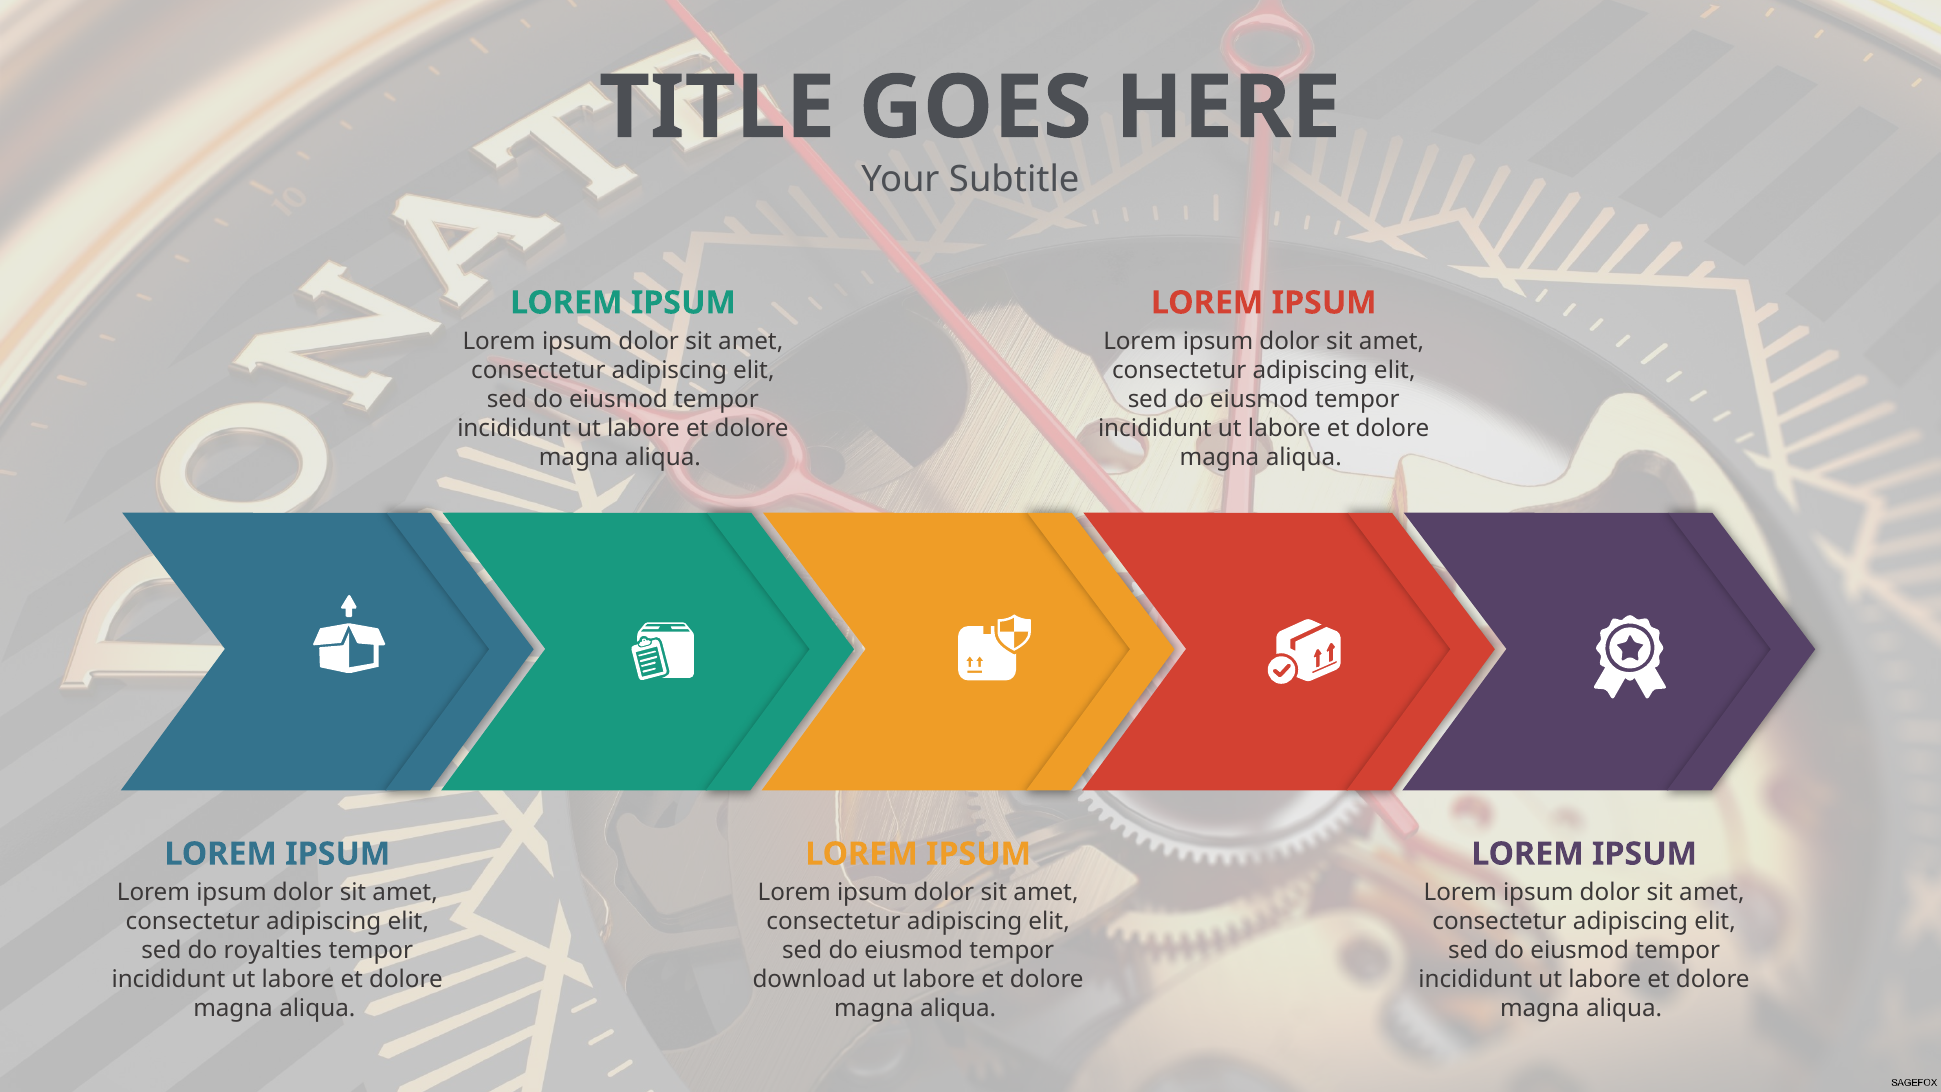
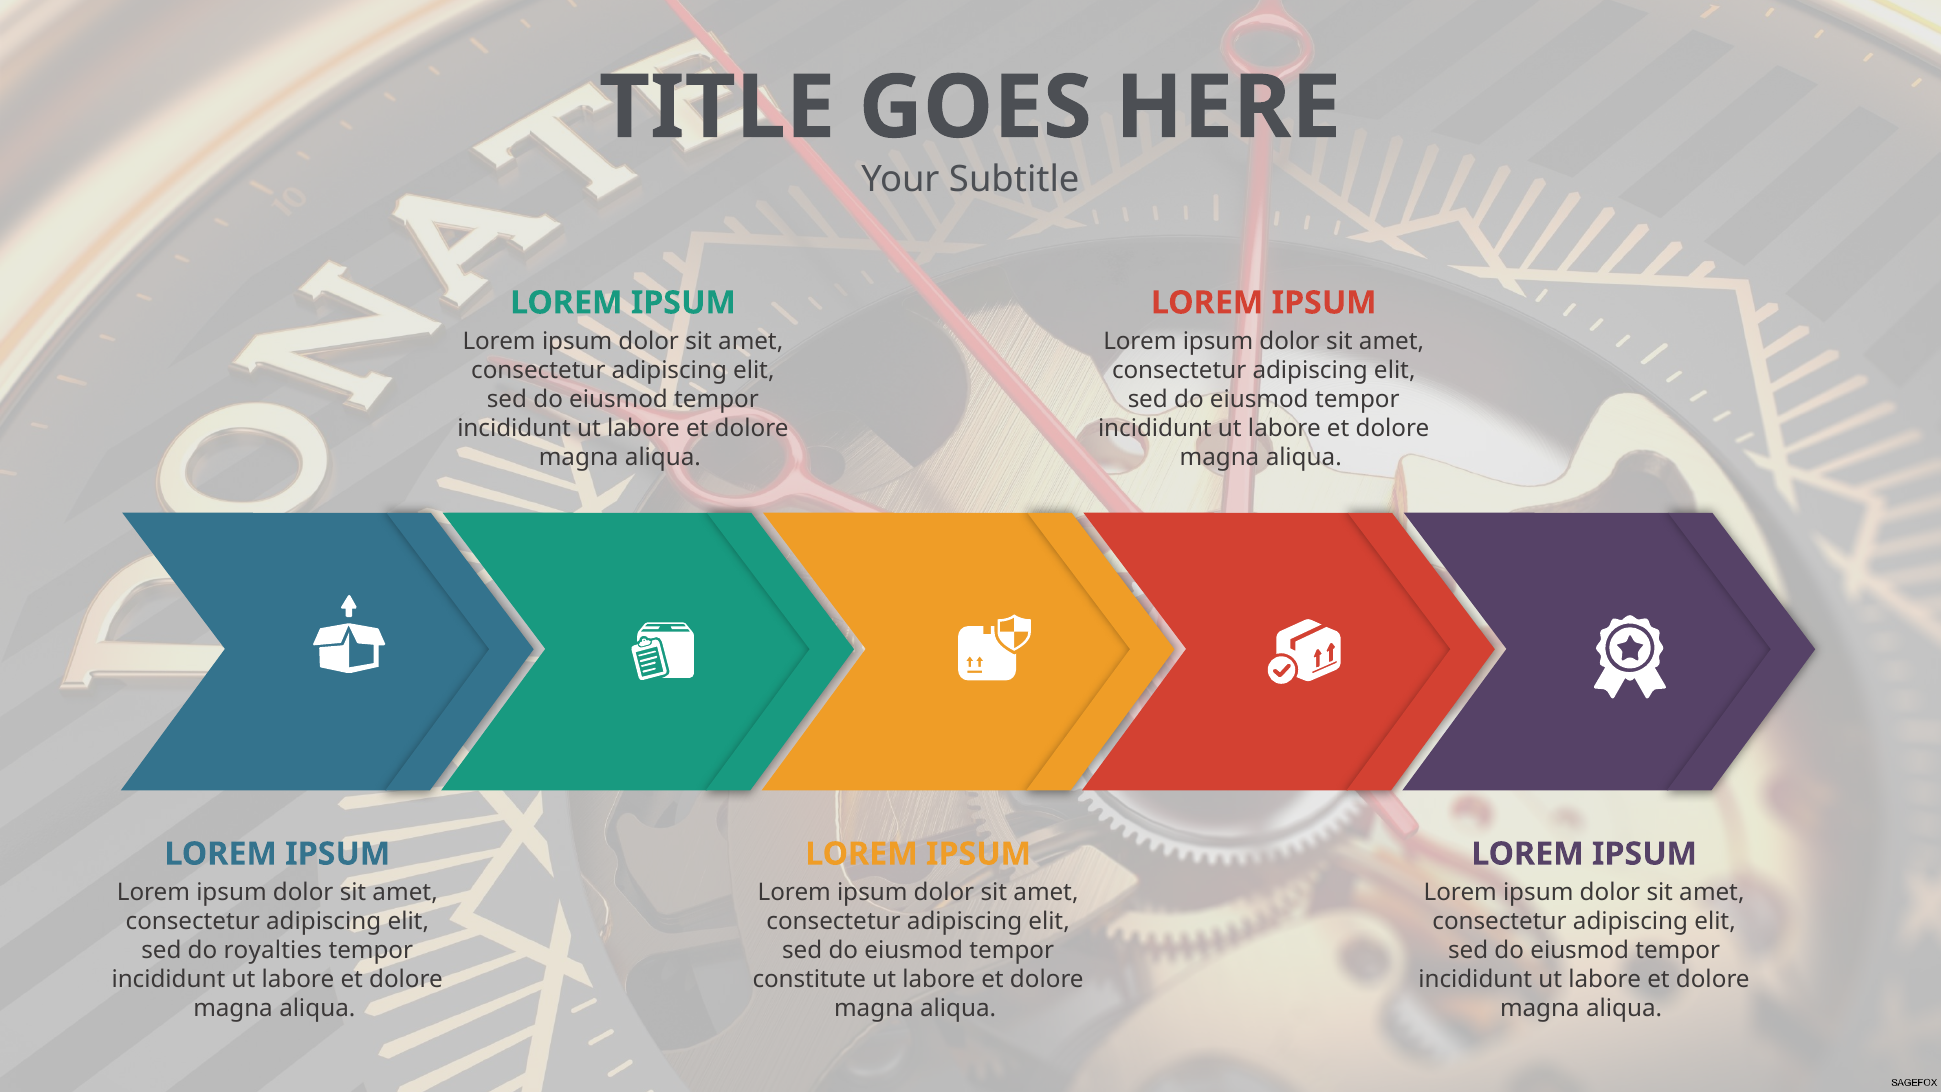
download: download -> constitute
